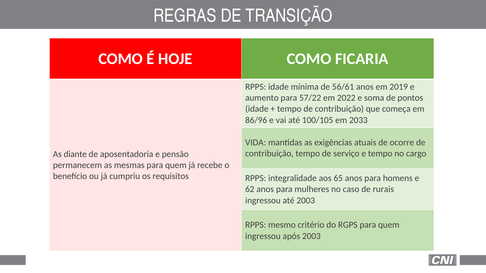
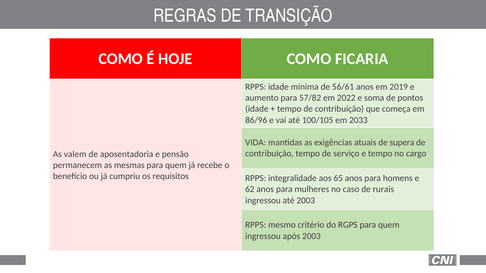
57/22: 57/22 -> 57/82
ocorre: ocorre -> supera
diante: diante -> valem
